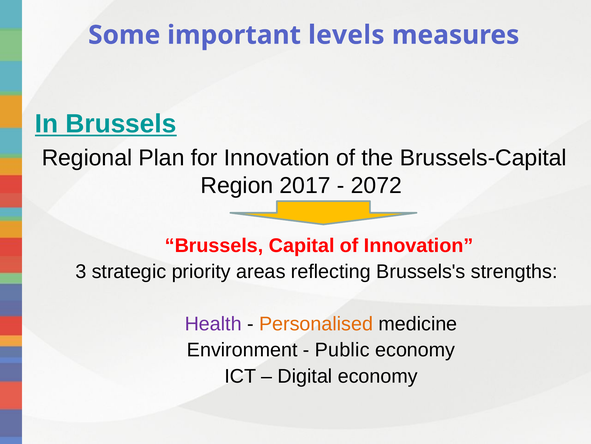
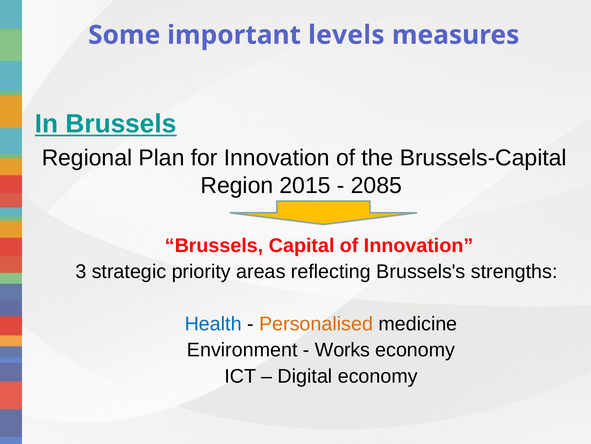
2017: 2017 -> 2015
2072: 2072 -> 2085
Health colour: purple -> blue
Public: Public -> Works
